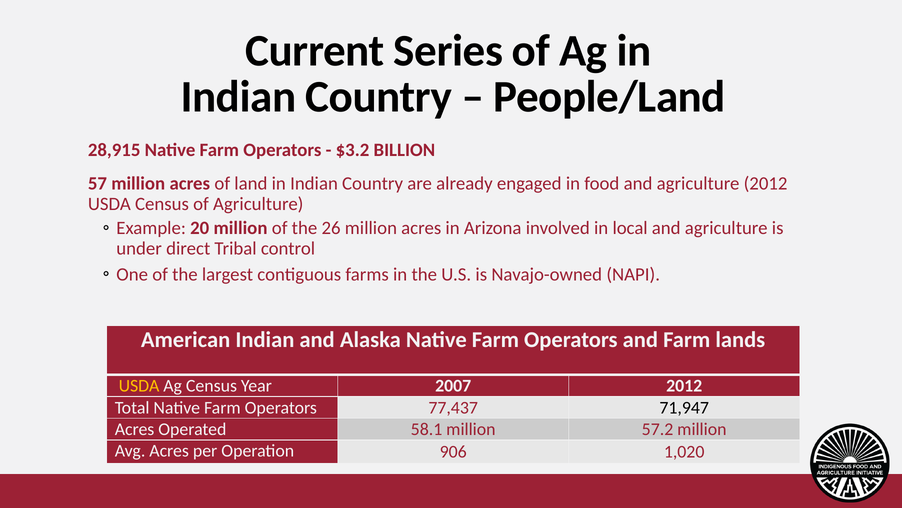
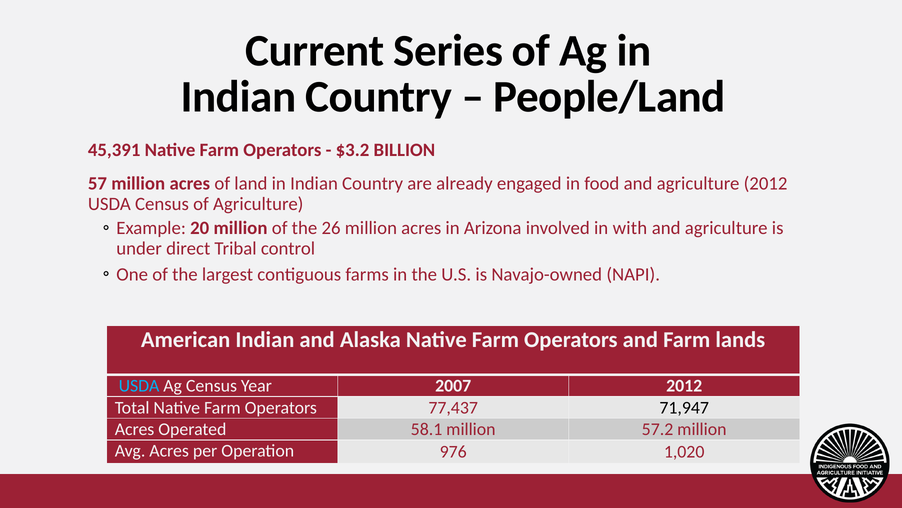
28,915: 28,915 -> 45,391
local: local -> with
USDA at (139, 385) colour: yellow -> light blue
906: 906 -> 976
